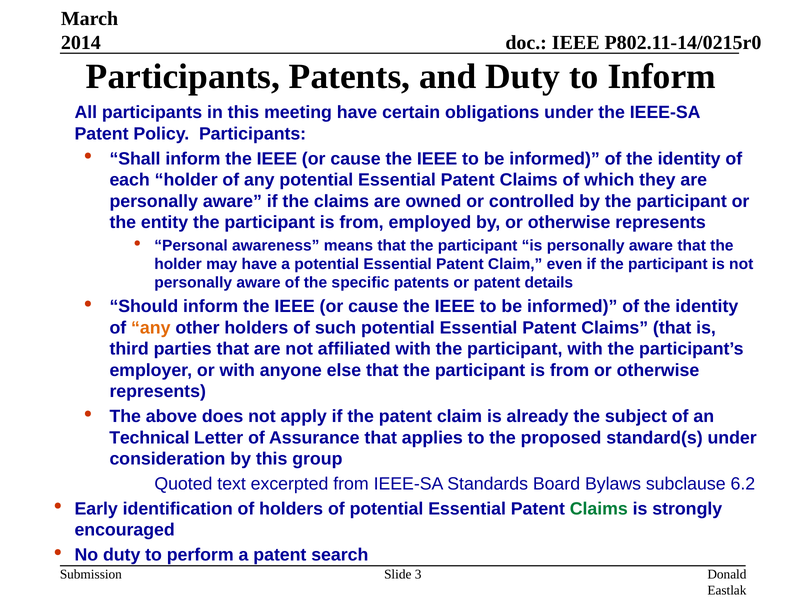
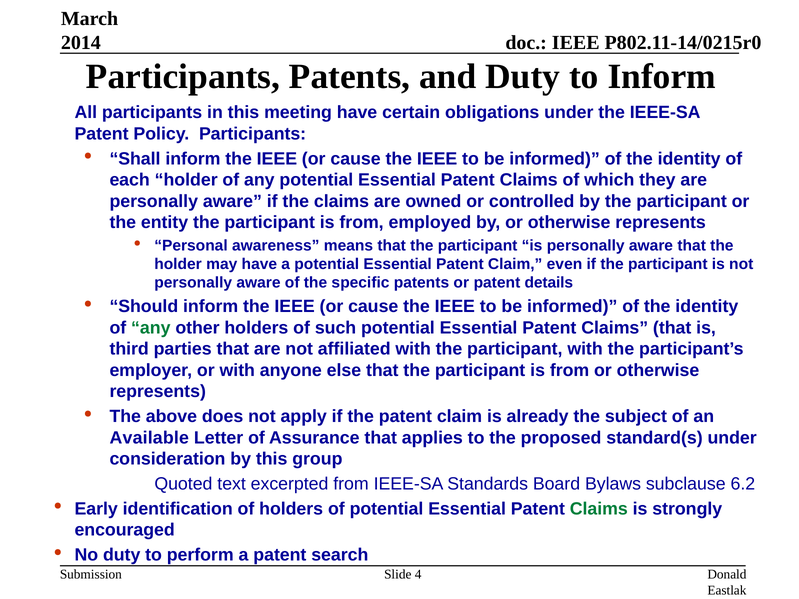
any at (151, 328) colour: orange -> green
Technical: Technical -> Available
3: 3 -> 4
